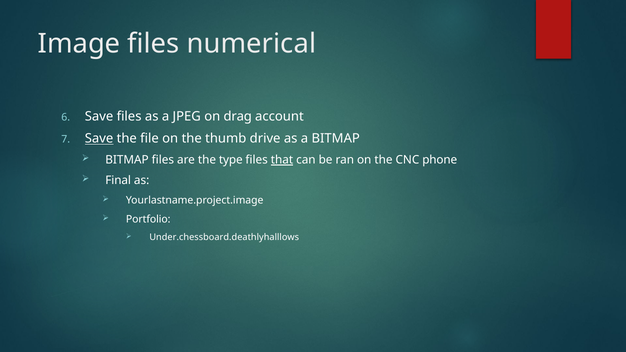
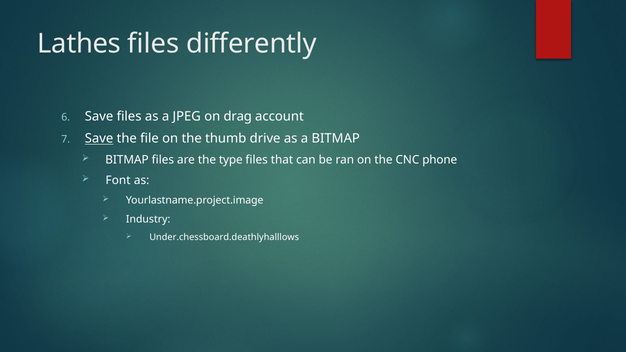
Image: Image -> Lathes
numerical: numerical -> differently
that underline: present -> none
Final: Final -> Font
Portfolio: Portfolio -> Industry
